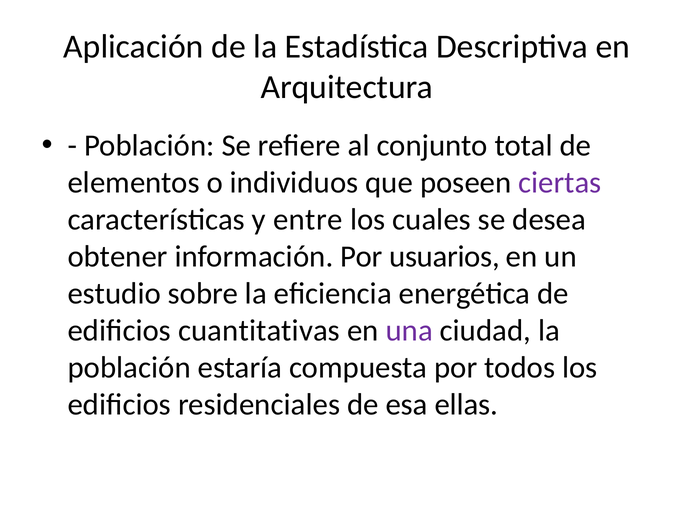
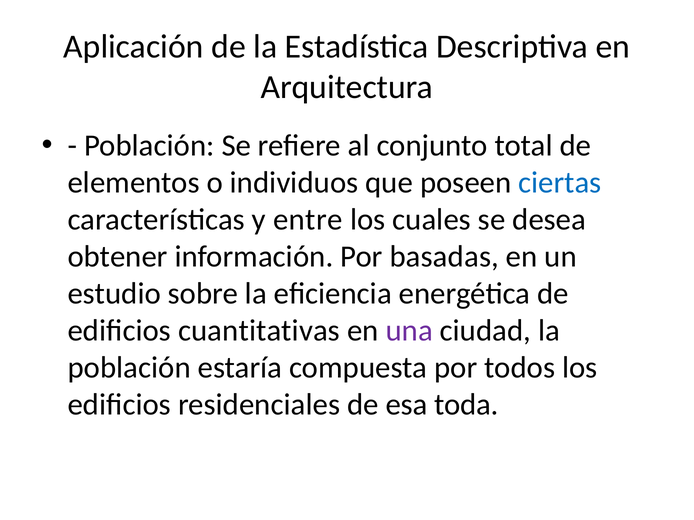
ciertas colour: purple -> blue
usuarios: usuarios -> basadas
ellas: ellas -> toda
